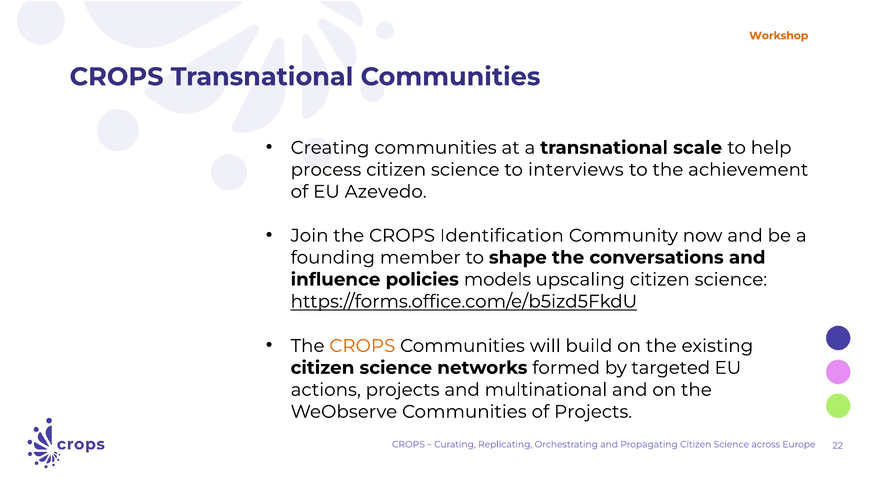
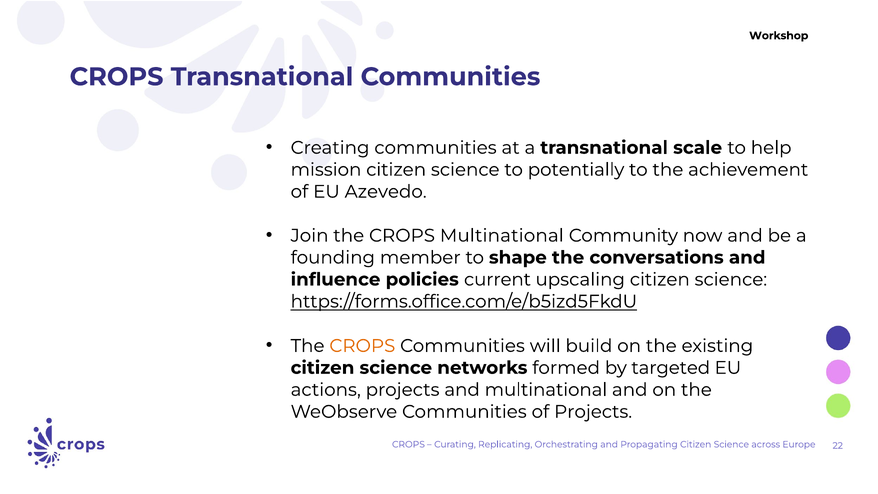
Workshop colour: orange -> black
process: process -> mission
interviews: interviews -> potentially
CROPS Identification: Identification -> Multinational
models: models -> current
